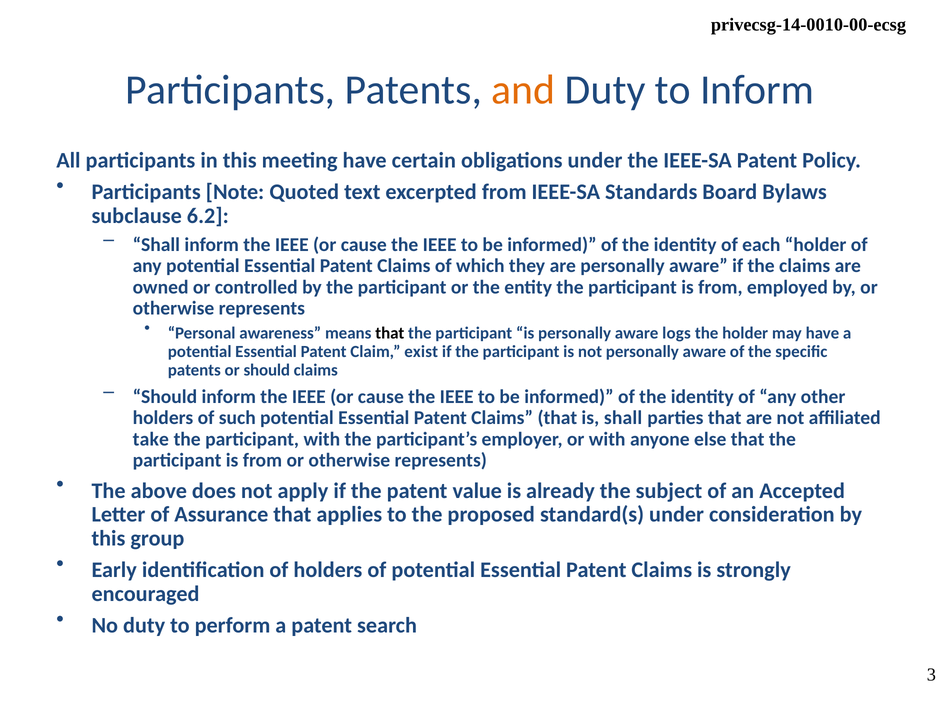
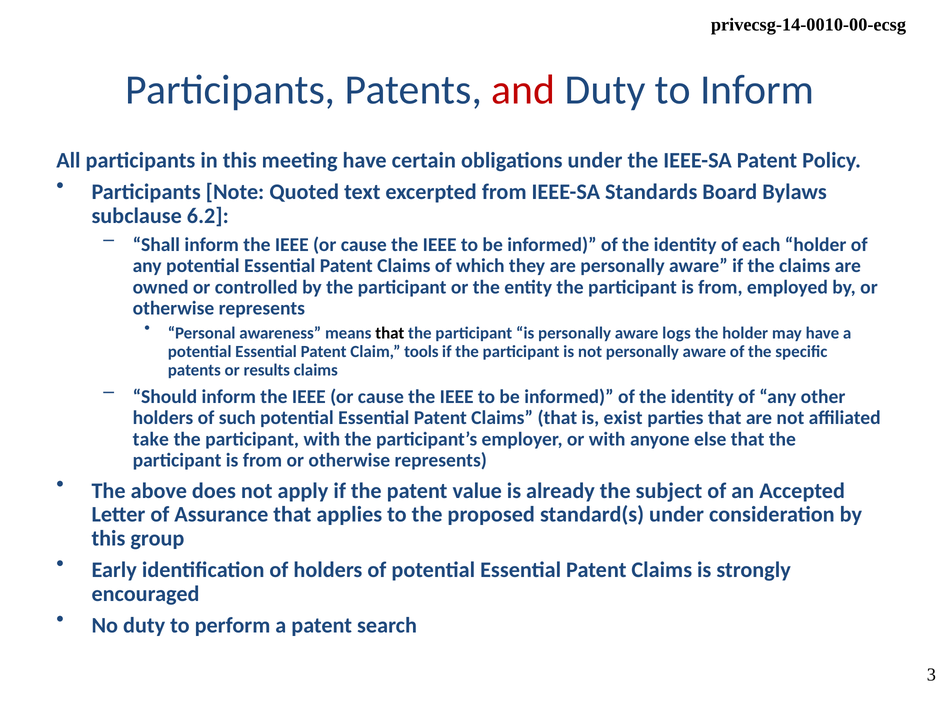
and colour: orange -> red
exist: exist -> tools
or should: should -> results
is shall: shall -> exist
